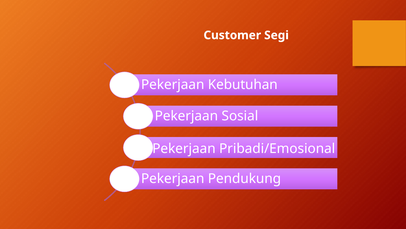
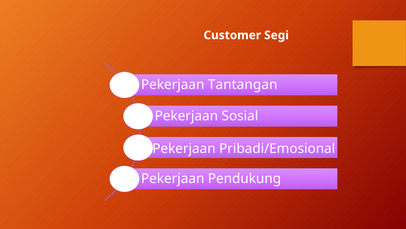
Kebutuhan: Kebutuhan -> Tantangan
